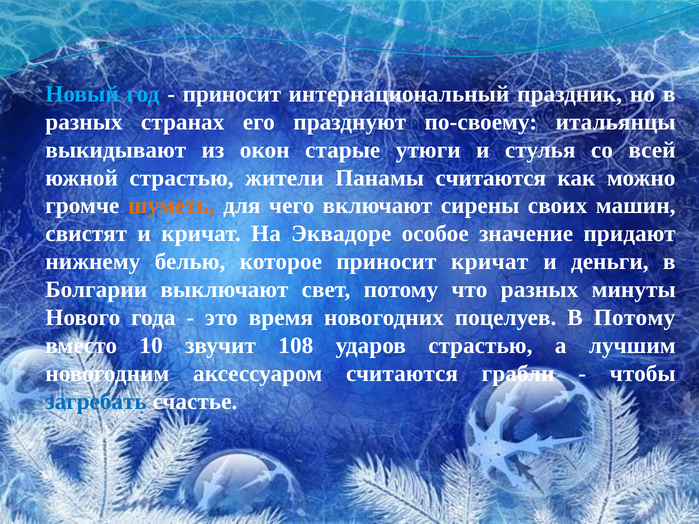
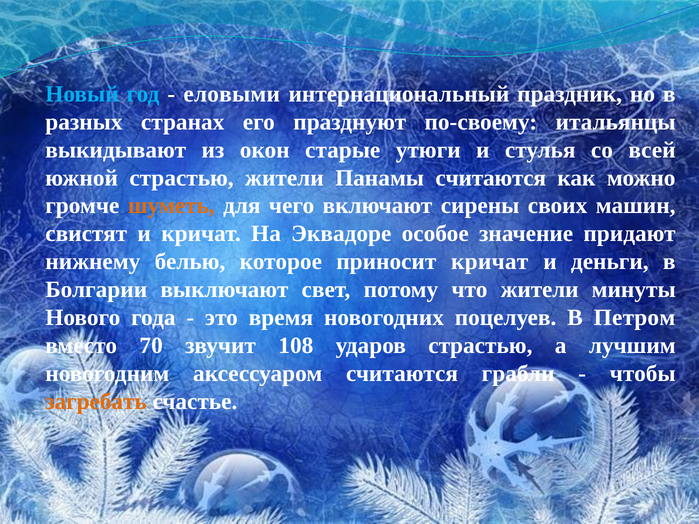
приносит at (232, 94): приносит -> еловыми
что разных: разных -> жители
В Потому: Потому -> Петром
10: 10 -> 70
загребать colour: blue -> orange
